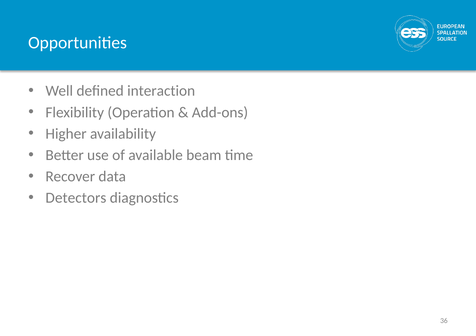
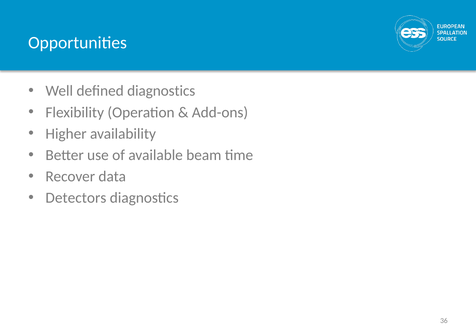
defined interaction: interaction -> diagnostics
